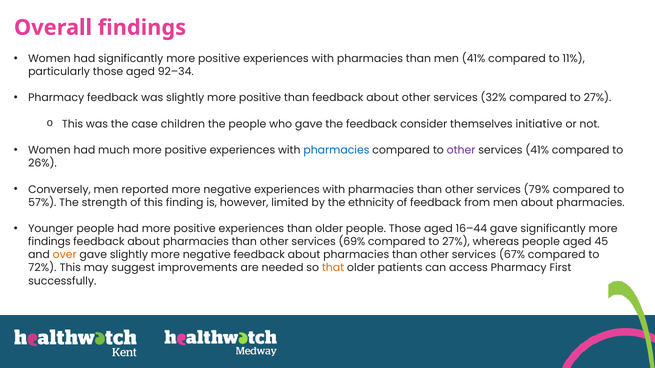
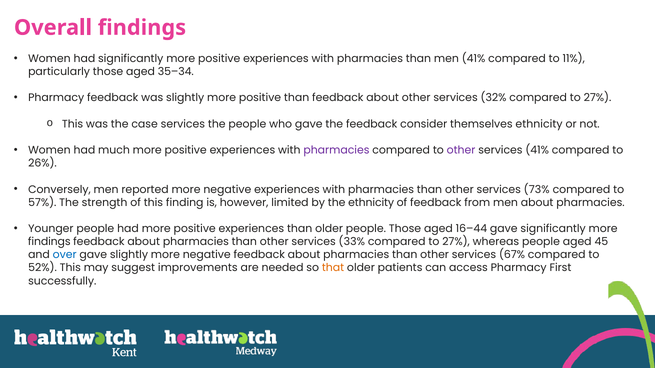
92–34: 92–34 -> 35–34
case children: children -> services
themselves initiative: initiative -> ethnicity
pharmacies at (336, 150) colour: blue -> purple
79%: 79% -> 73%
69%: 69% -> 33%
over colour: orange -> blue
72%: 72% -> 52%
